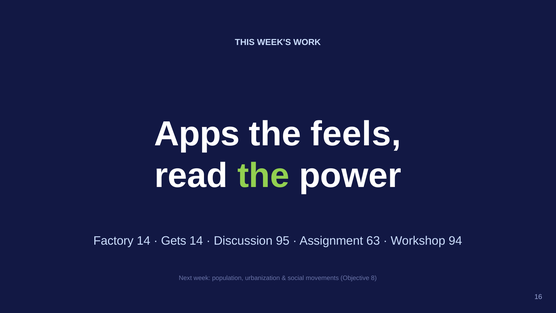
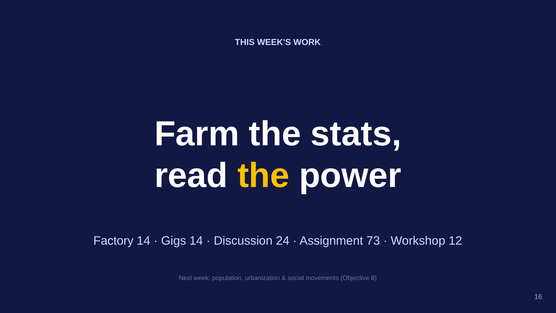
Apps: Apps -> Farm
feels: feels -> stats
the at (263, 175) colour: light green -> yellow
Gets: Gets -> Gigs
95: 95 -> 24
63: 63 -> 73
94: 94 -> 12
